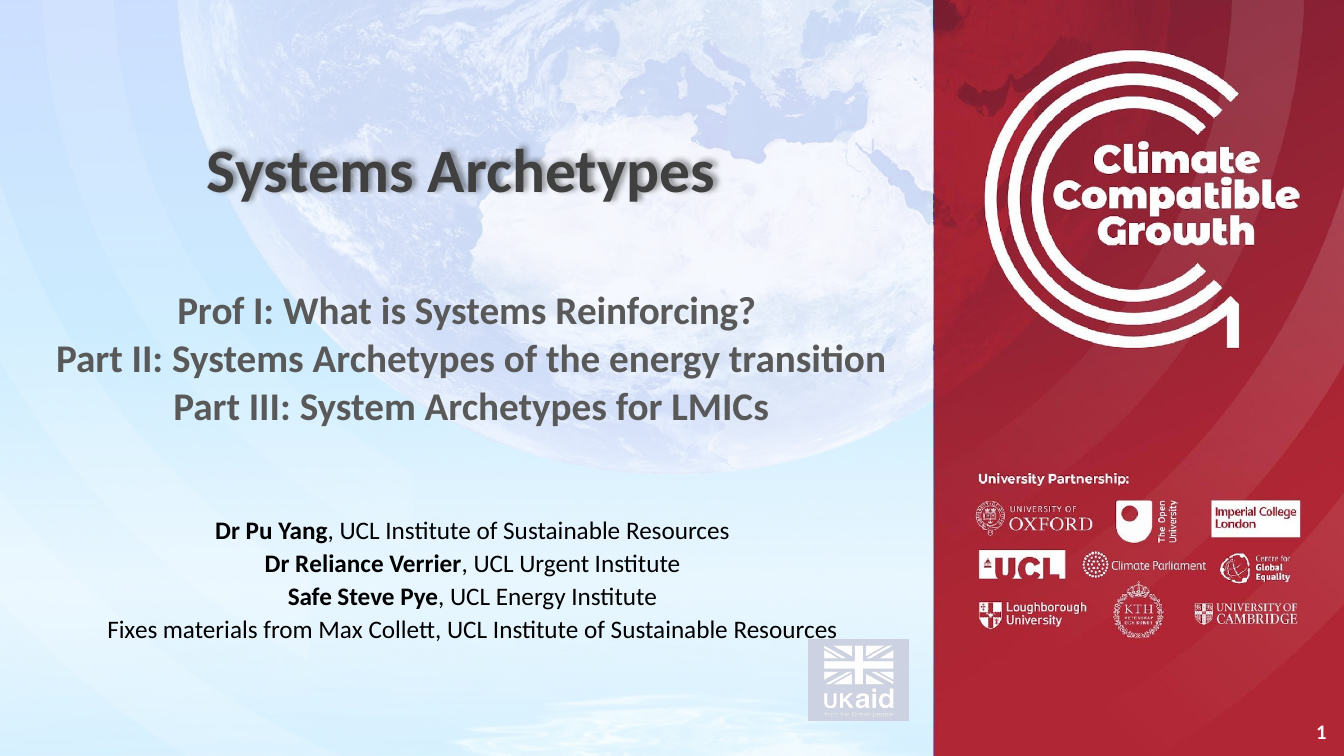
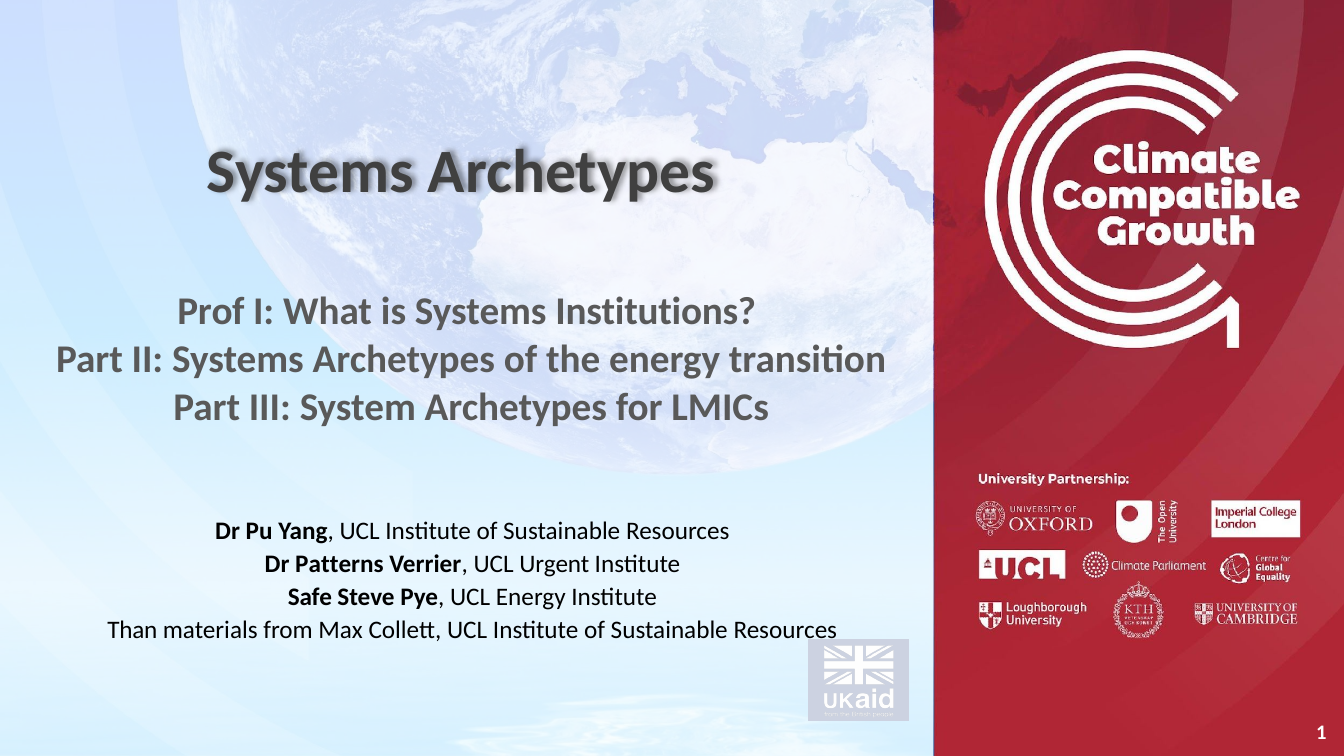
Reinforcing: Reinforcing -> Institutions
Reliance: Reliance -> Patterns
Fixes: Fixes -> Than
